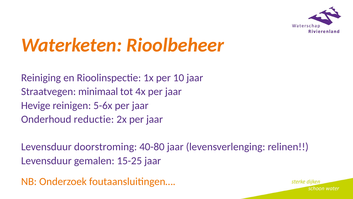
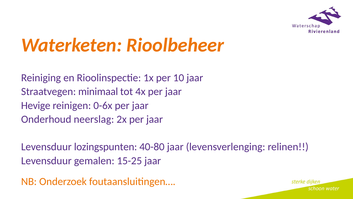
5-6x: 5-6x -> 0-6x
reductie: reductie -> neerslag
doorstroming: doorstroming -> lozingspunten
